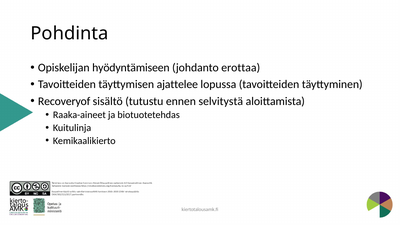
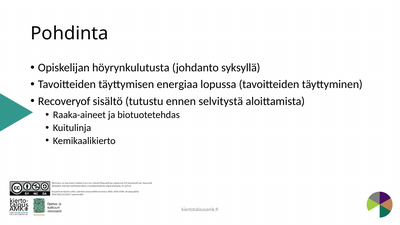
hyödyntämiseen: hyödyntämiseen -> höyrynkulutusta
erottaa: erottaa -> syksyllä
ajattelee: ajattelee -> energiaa
